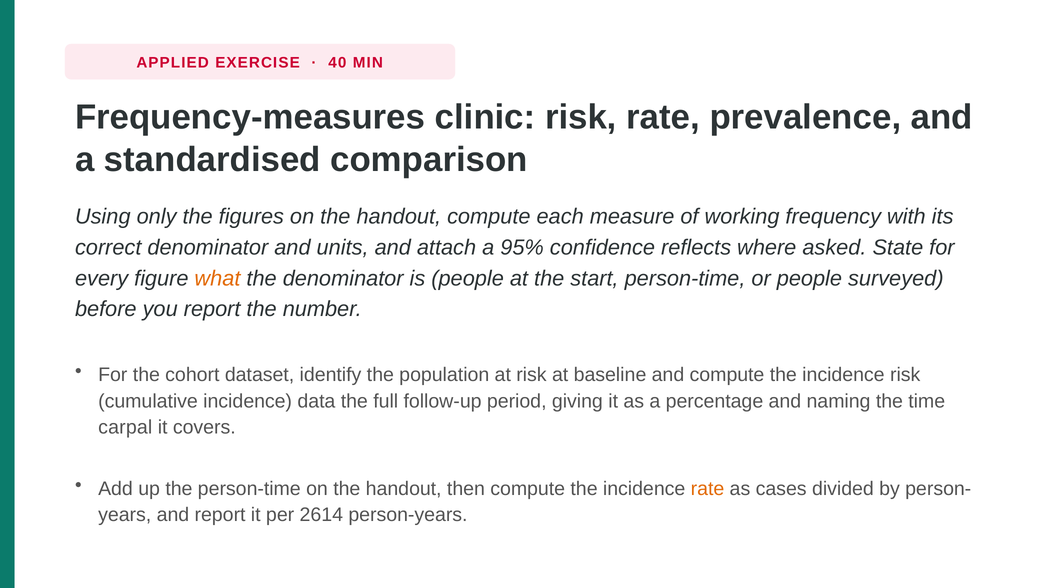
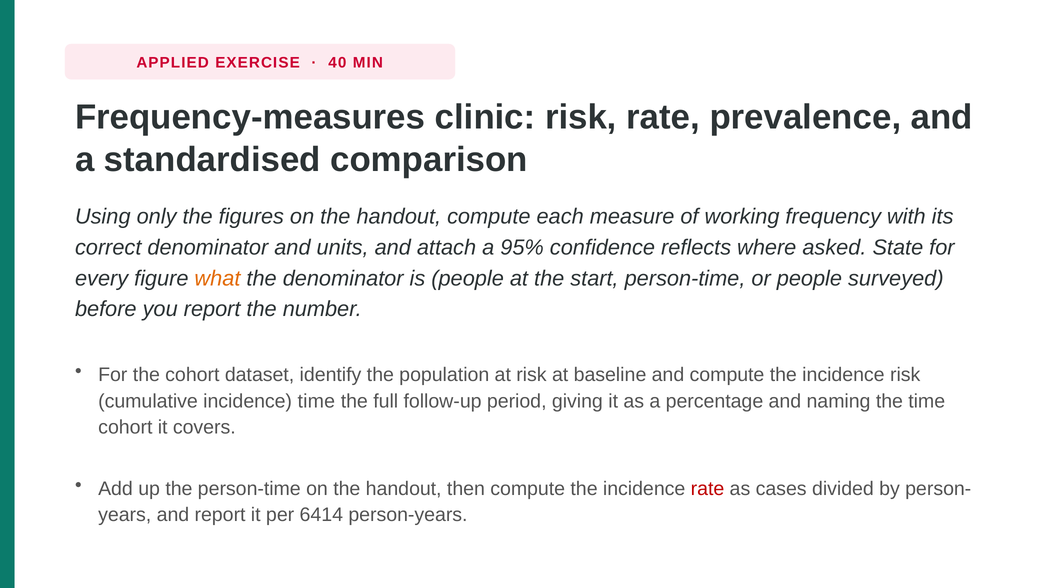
incidence data: data -> time
carpal at (125, 427): carpal -> cohort
rate at (708, 489) colour: orange -> red
2614: 2614 -> 6414
